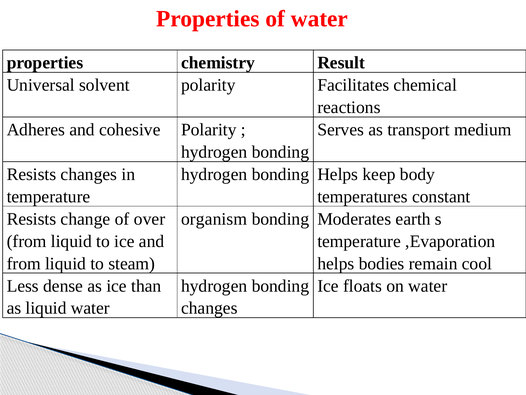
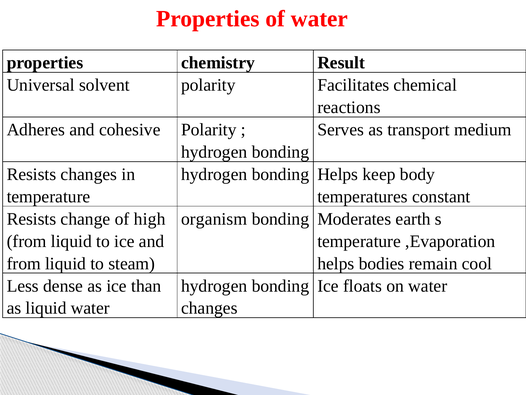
over: over -> high
